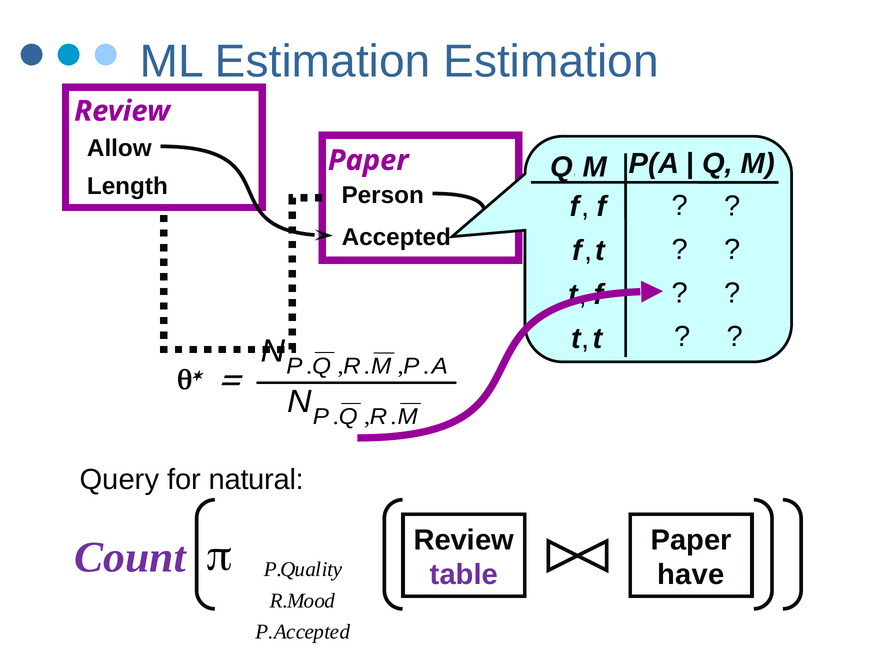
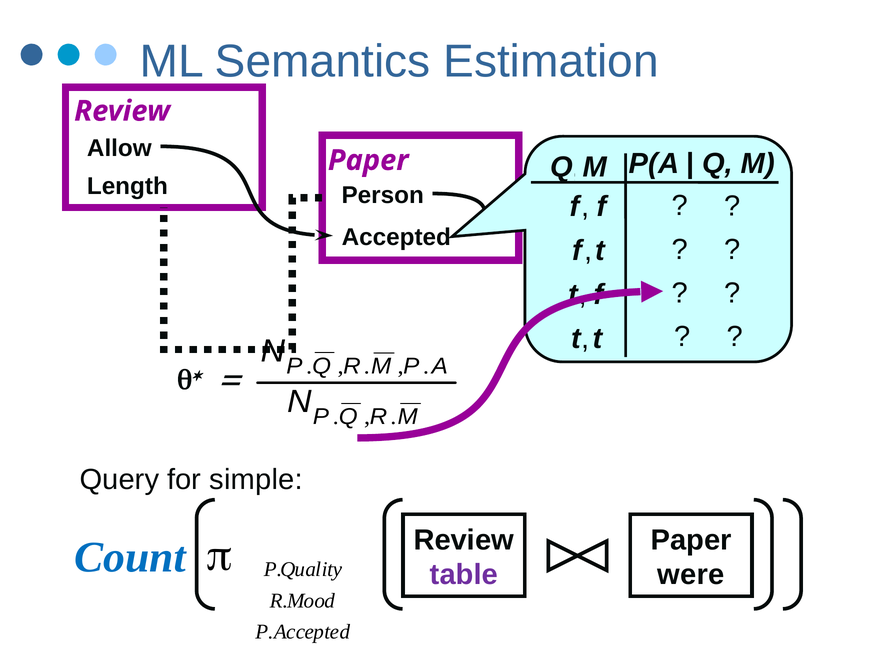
ML Estimation: Estimation -> Semantics
natural: natural -> simple
Count colour: purple -> blue
have: have -> were
